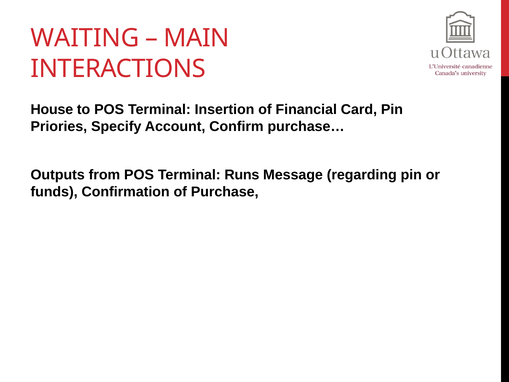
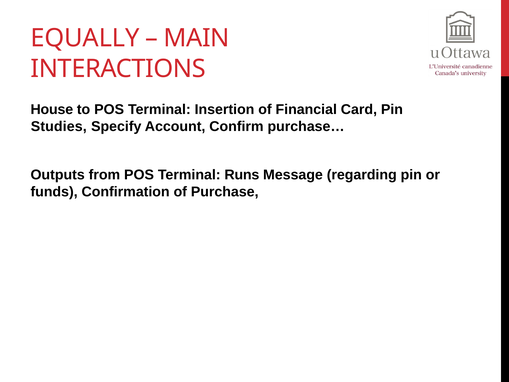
WAITING: WAITING -> EQUALLY
Priories: Priories -> Studies
